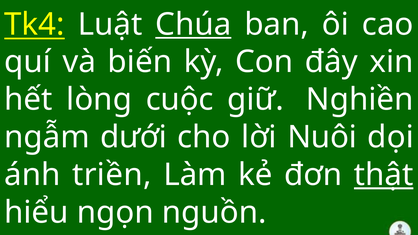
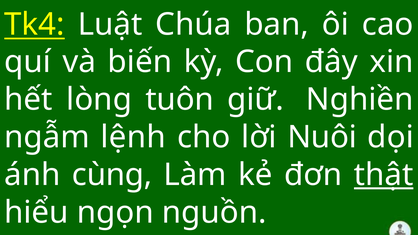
Chúa underline: present -> none
cuộc: cuộc -> tuôn
dưới: dưới -> lệnh
triền: triền -> cùng
